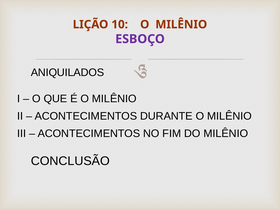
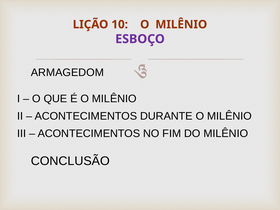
ANIQUILADOS: ANIQUILADOS -> ARMAGEDOM
